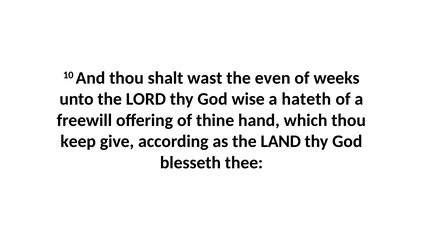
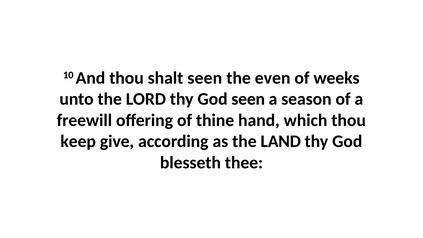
shalt wast: wast -> seen
God wise: wise -> seen
hateth: hateth -> season
